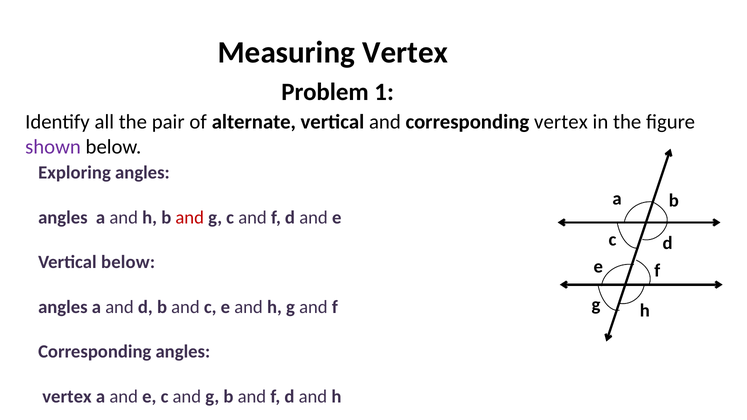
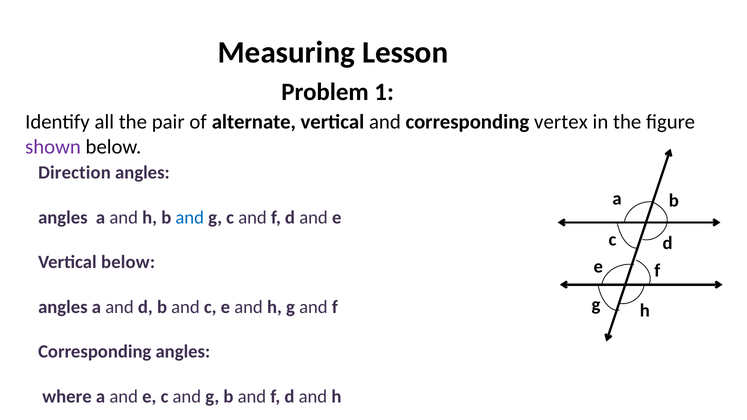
Measuring Vertex: Vertex -> Lesson
Exploring: Exploring -> Direction
and at (190, 217) colour: red -> blue
vertex at (67, 397): vertex -> where
